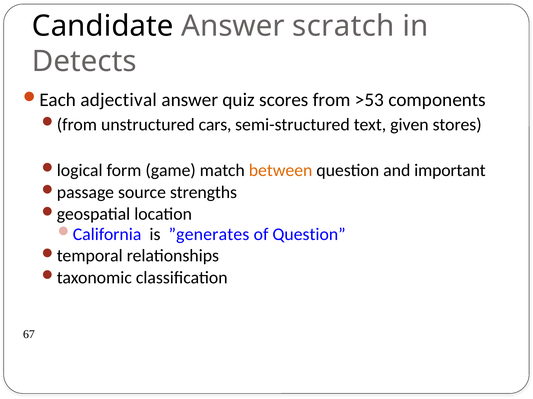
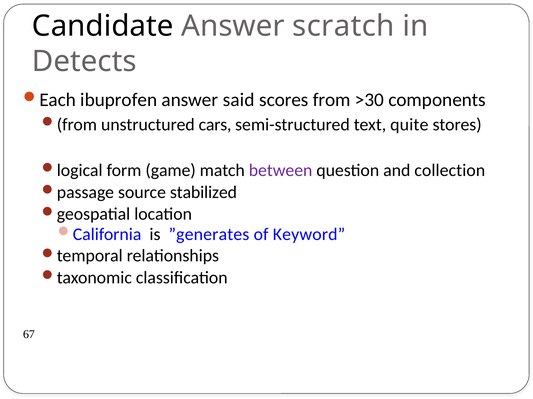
adjectival: adjectival -> ibuprofen
quiz: quiz -> said
>53: >53 -> >30
given: given -> quite
between colour: orange -> purple
important: important -> collection
strengths: strengths -> stabilized
of Question: Question -> Keyword
